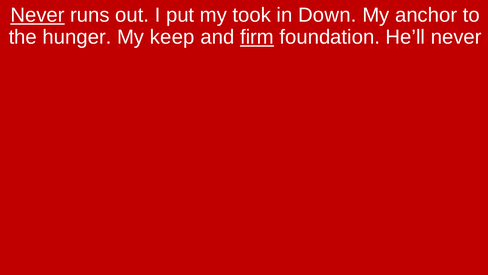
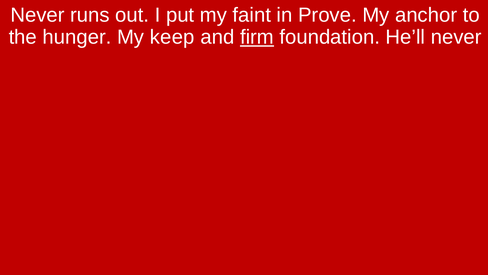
Never at (37, 15) underline: present -> none
took: took -> faint
Down: Down -> Prove
